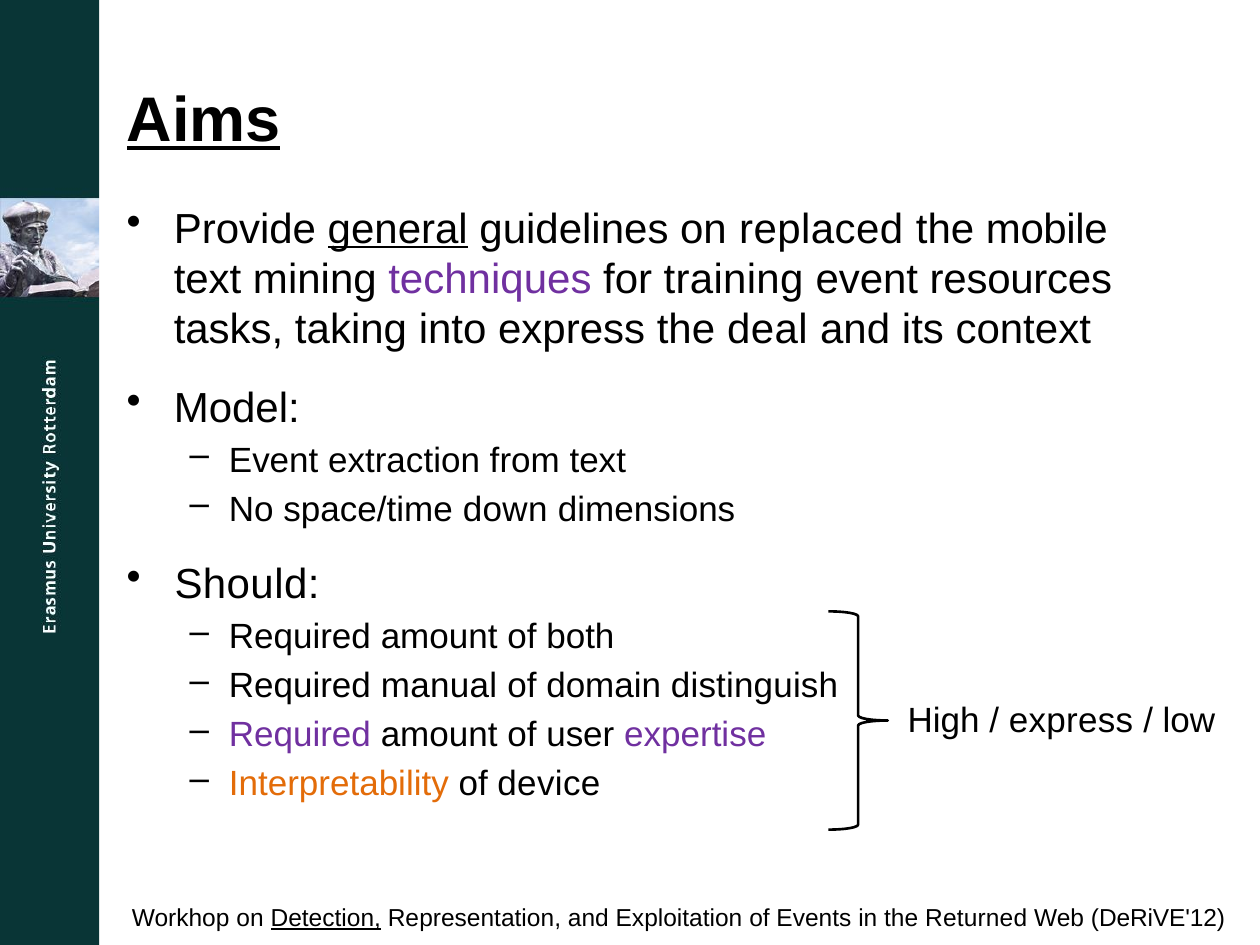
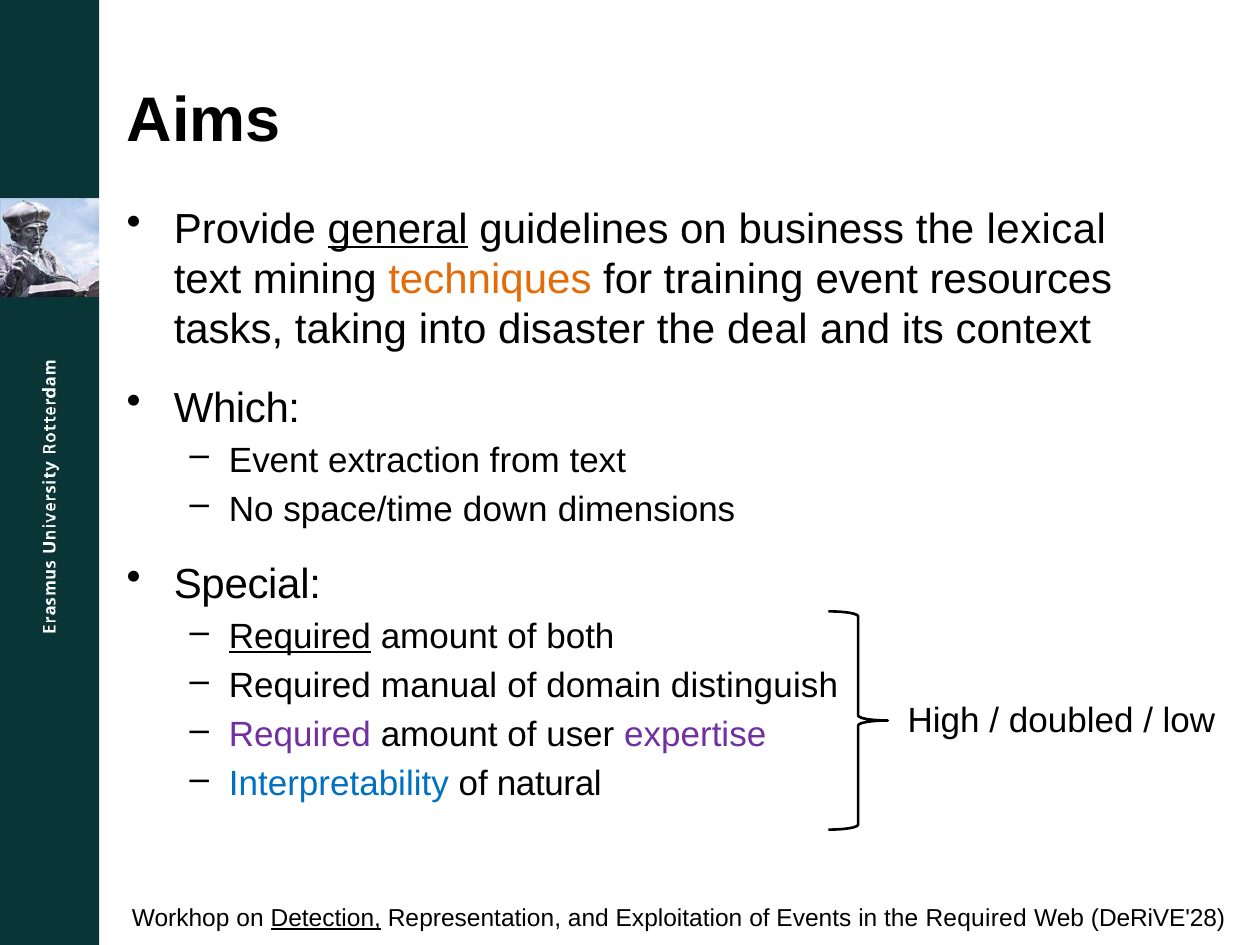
Aims underline: present -> none
replaced: replaced -> business
mobile: mobile -> lexical
techniques colour: purple -> orange
into express: express -> disaster
Model: Model -> Which
Should: Should -> Special
Required at (300, 637) underline: none -> present
express at (1071, 721): express -> doubled
Interpretability colour: orange -> blue
device: device -> natural
the Returned: Returned -> Required
DeRiVE'12: DeRiVE'12 -> DeRiVE'28
